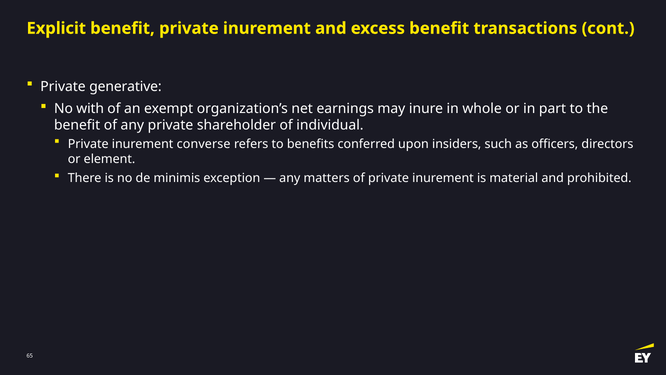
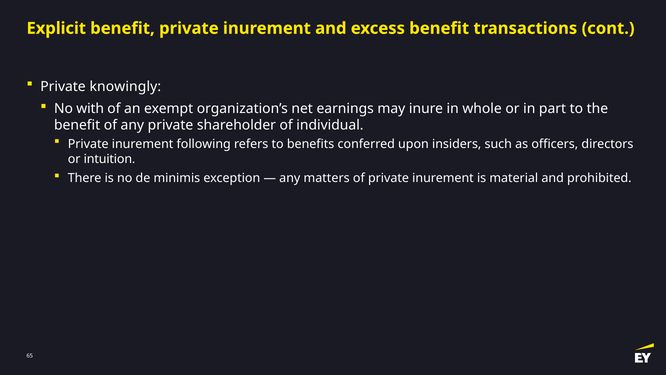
generative: generative -> knowingly
converse: converse -> following
element: element -> intuition
